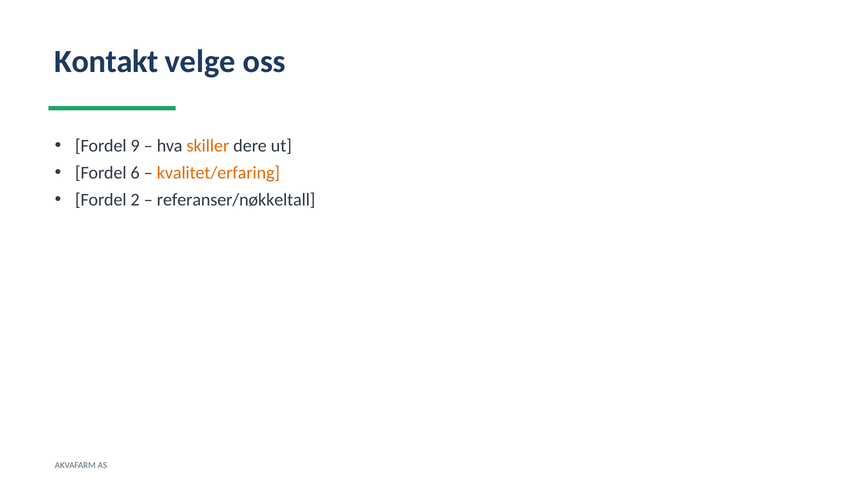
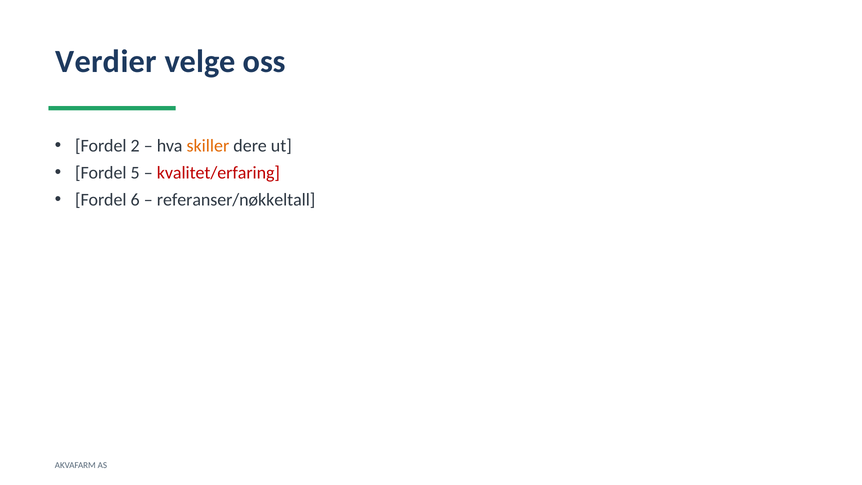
Kontakt: Kontakt -> Verdier
9: 9 -> 2
6: 6 -> 5
kvalitet/erfaring colour: orange -> red
2: 2 -> 6
